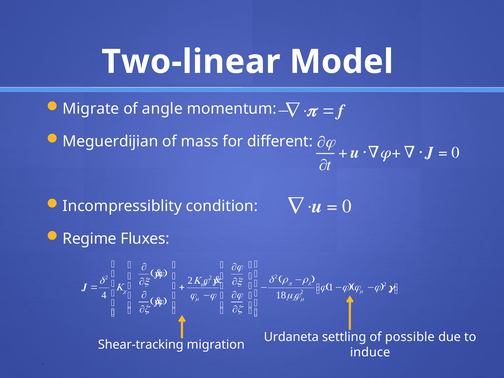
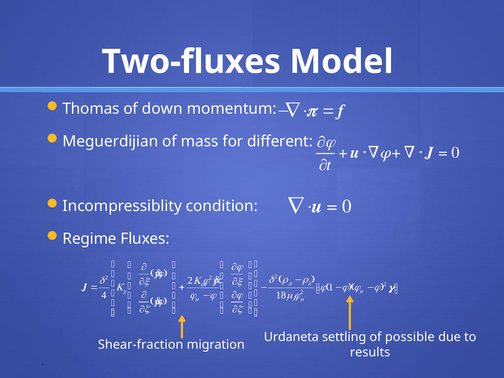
Two-linear: Two-linear -> Two-fluxes
Migrate: Migrate -> Thomas
angle: angle -> down
Shear-tracking: Shear-tracking -> Shear-fraction
induce: induce -> results
